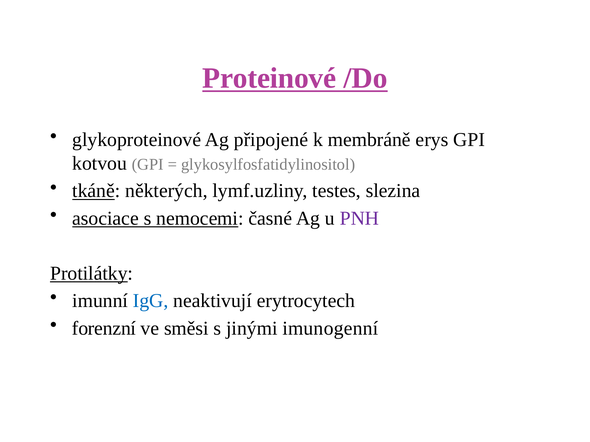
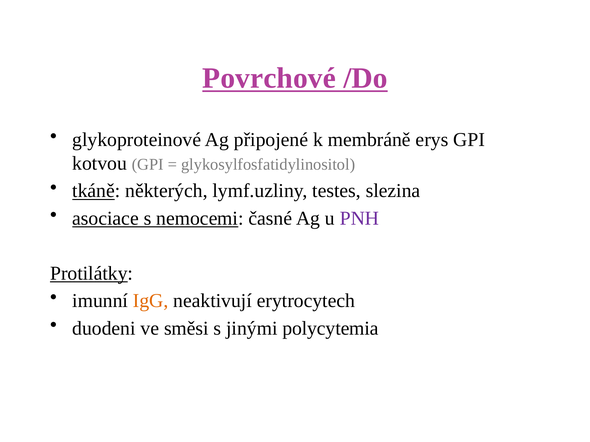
Proteinové: Proteinové -> Povrchové
IgG colour: blue -> orange
forenzní: forenzní -> duodeni
imunogenní: imunogenní -> polycytemia
